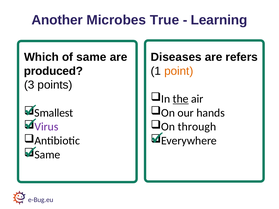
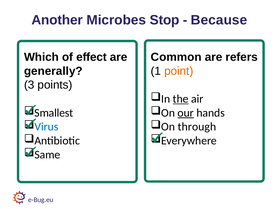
True: True -> Stop
Learning: Learning -> Because
of same: same -> effect
Diseases: Diseases -> Common
produced: produced -> generally
our underline: none -> present
Virus colour: purple -> blue
